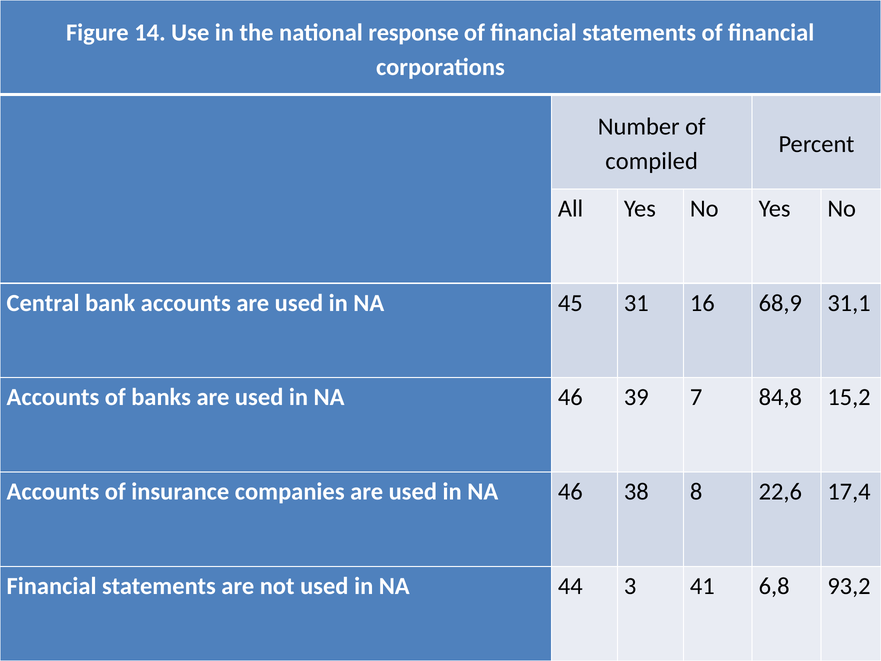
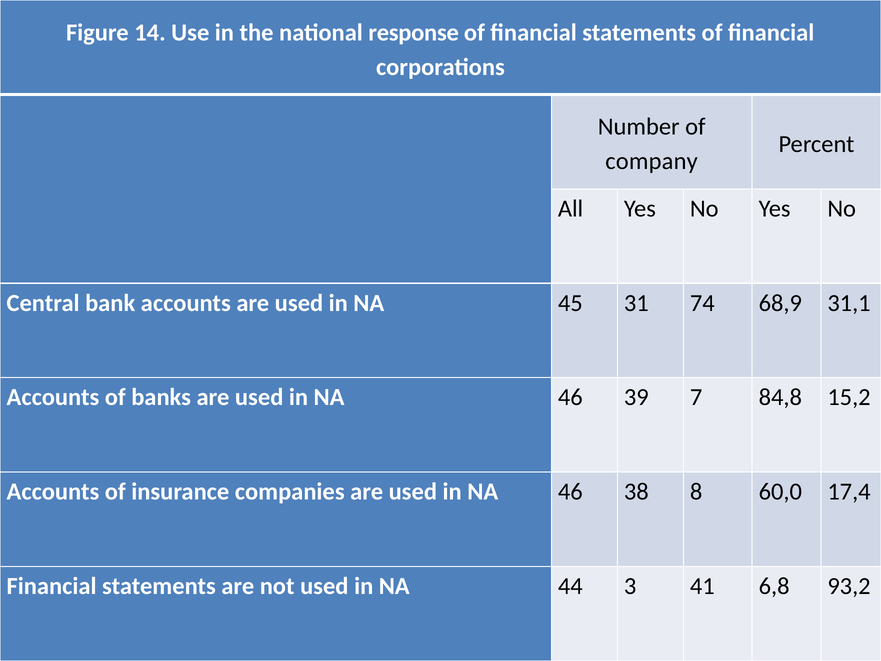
compiled: compiled -> company
16: 16 -> 74
22,6: 22,6 -> 60,0
